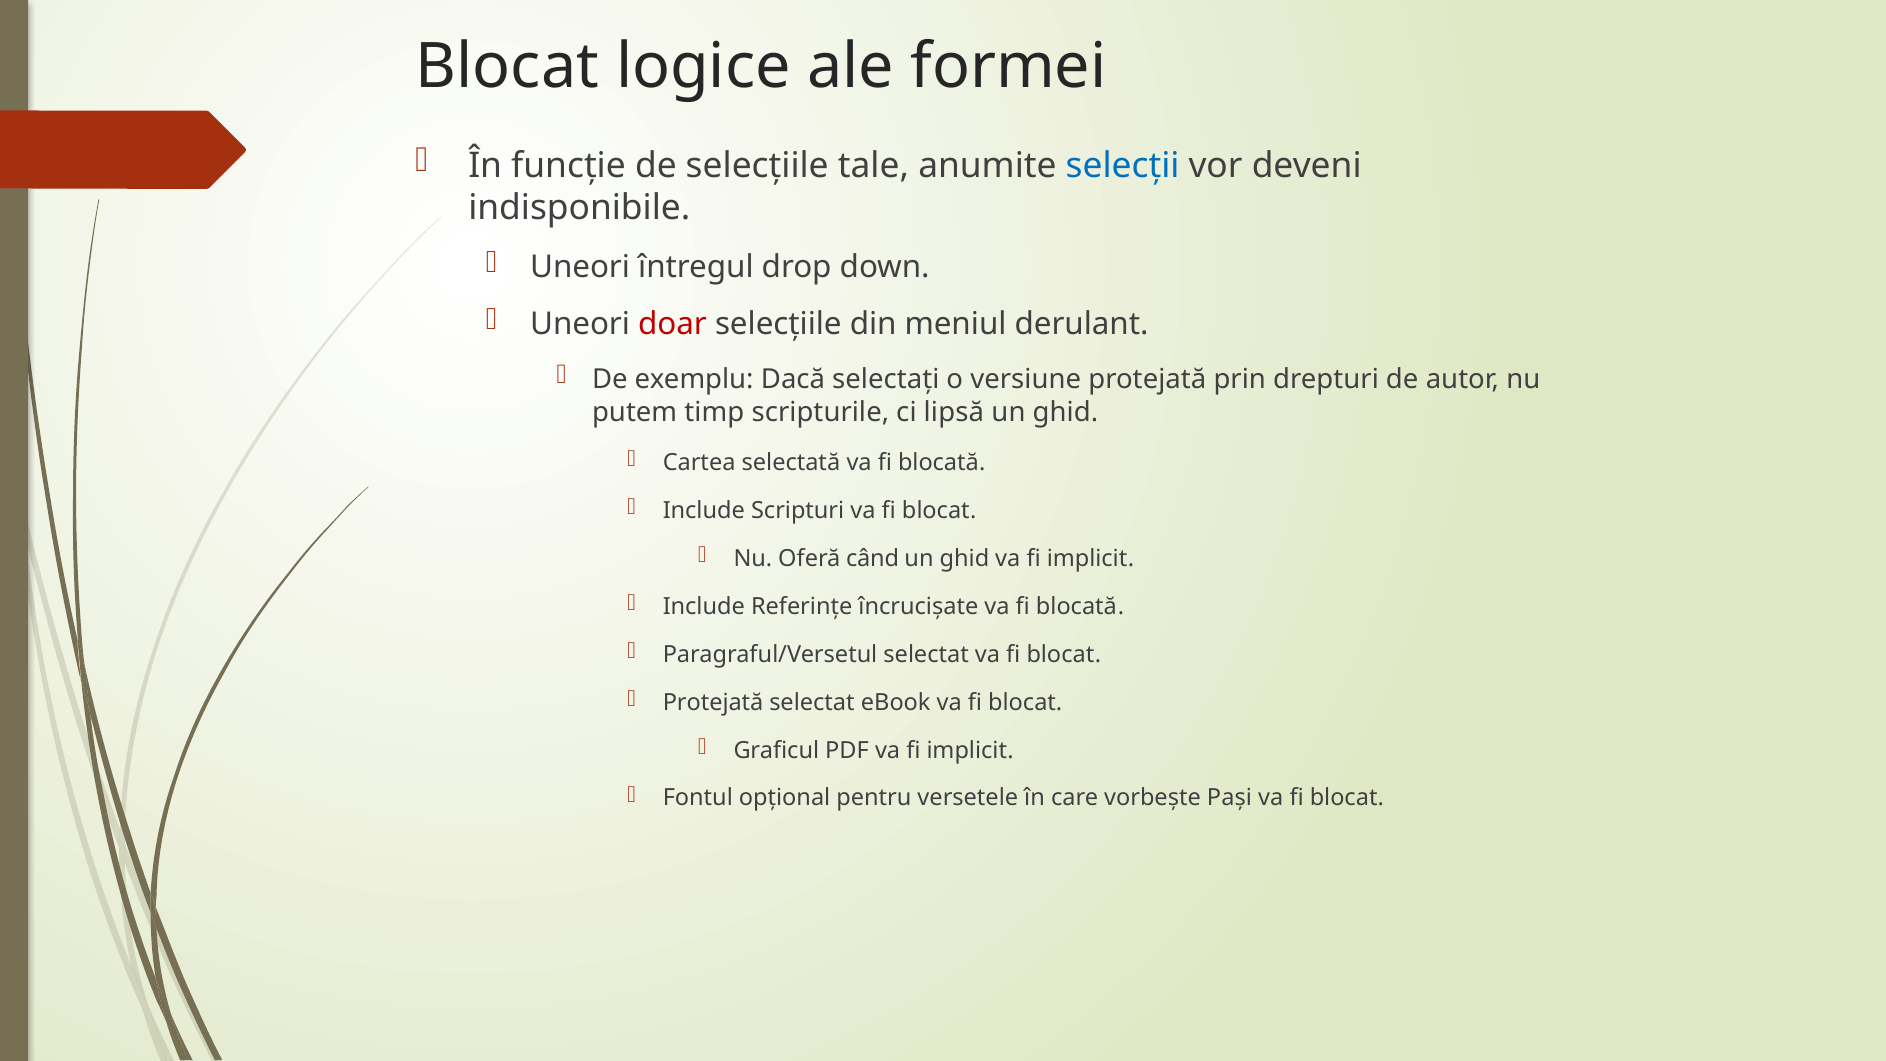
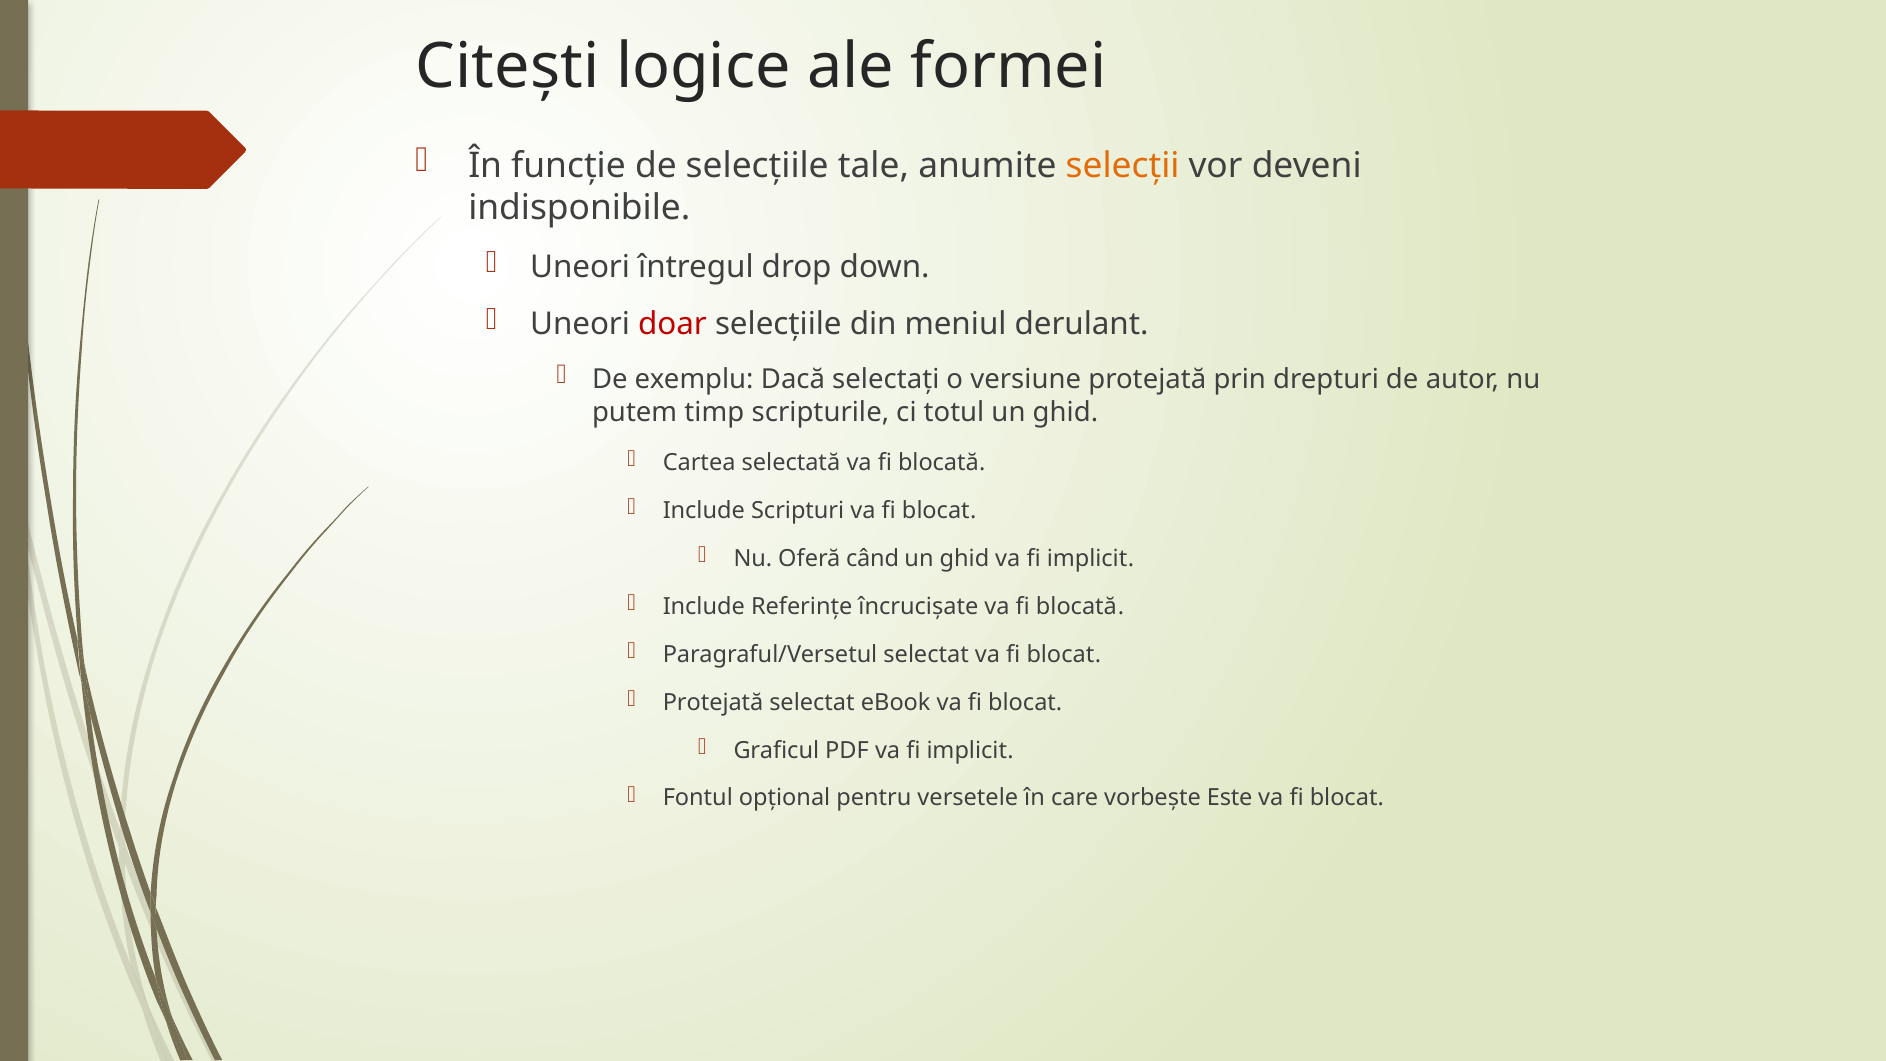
Blocat at (507, 67): Blocat -> Citești
selecții colour: blue -> orange
lipsă: lipsă -> totul
Pași: Pași -> Este
